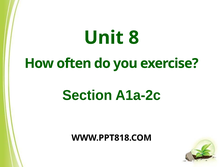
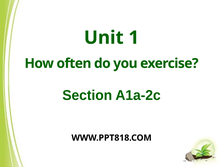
8: 8 -> 1
